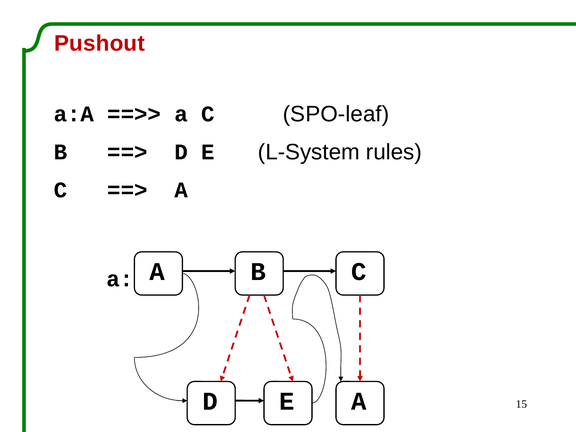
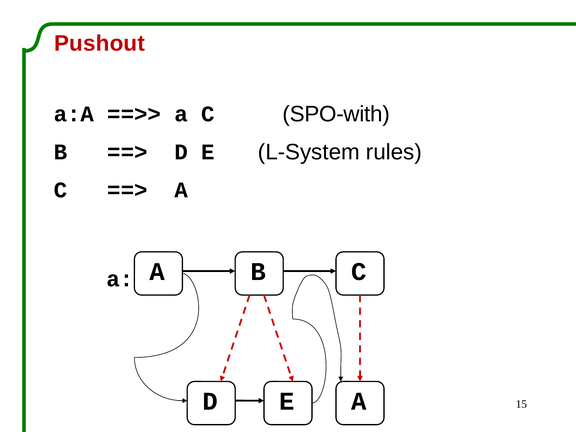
SPO-leaf: SPO-leaf -> SPO-with
